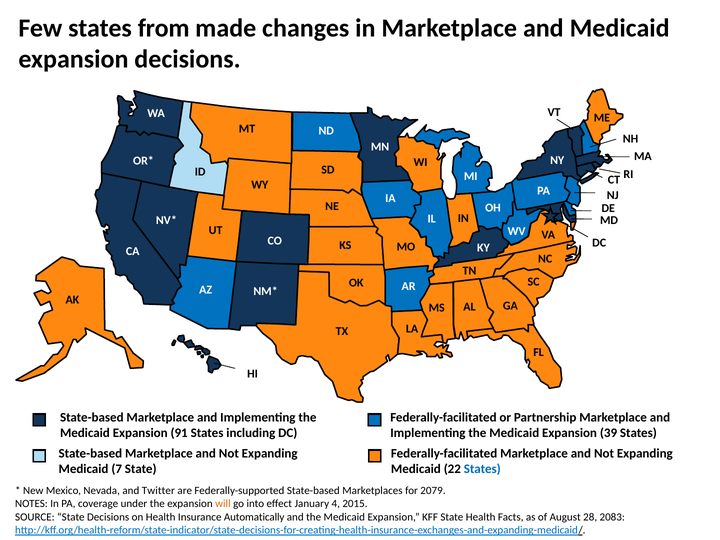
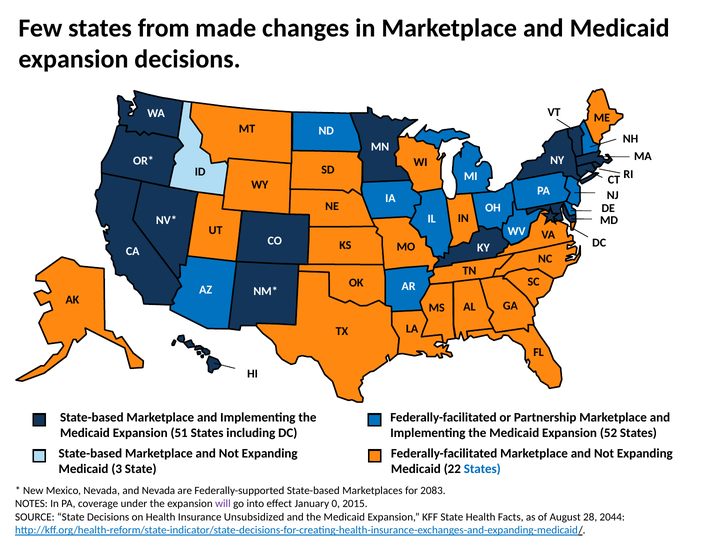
91: 91 -> 51
39: 39 -> 52
7: 7 -> 3
and Twitter: Twitter -> Nevada
2079: 2079 -> 2083
will colour: orange -> purple
4: 4 -> 0
Automatically: Automatically -> Unsubsidized
2083: 2083 -> 2044
